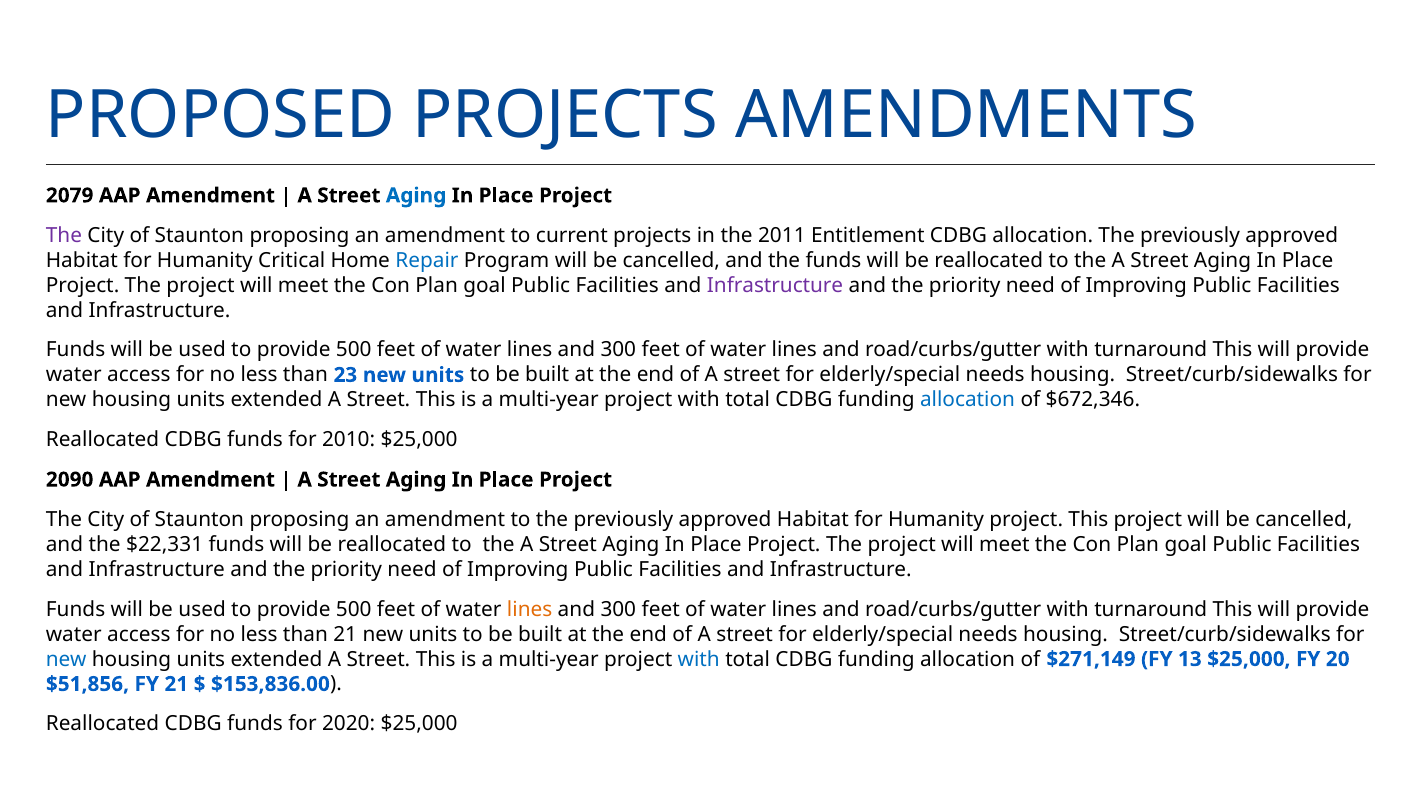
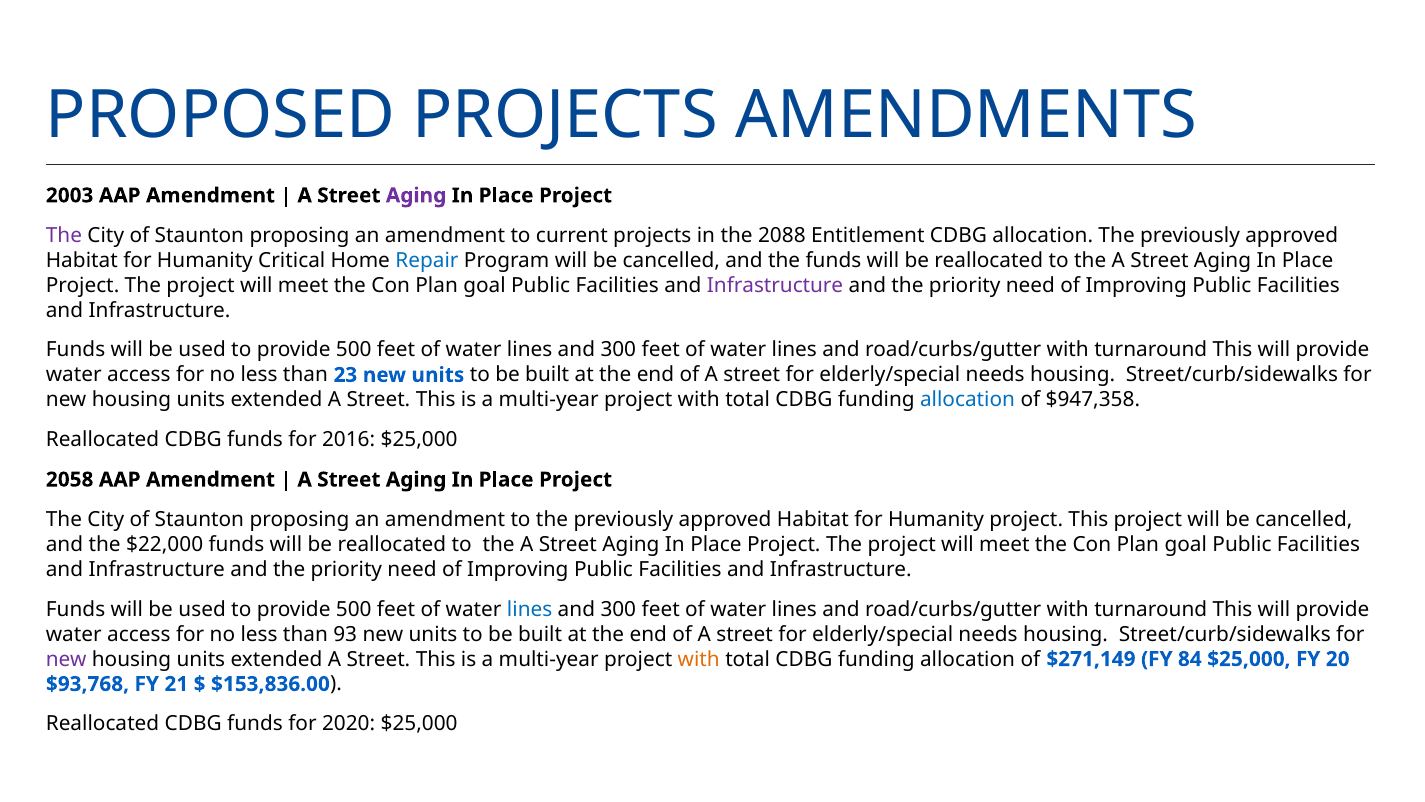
2079: 2079 -> 2003
Aging at (416, 195) colour: blue -> purple
2011: 2011 -> 2088
$672,346: $672,346 -> $947,358
2010: 2010 -> 2016
2090: 2090 -> 2058
$22,331: $22,331 -> $22,000
lines at (530, 609) colour: orange -> blue
than 21: 21 -> 93
new at (66, 659) colour: blue -> purple
with at (699, 659) colour: blue -> orange
13: 13 -> 84
$51,856: $51,856 -> $93,768
